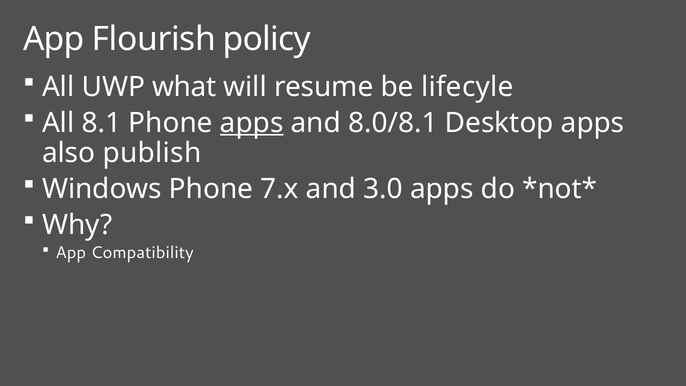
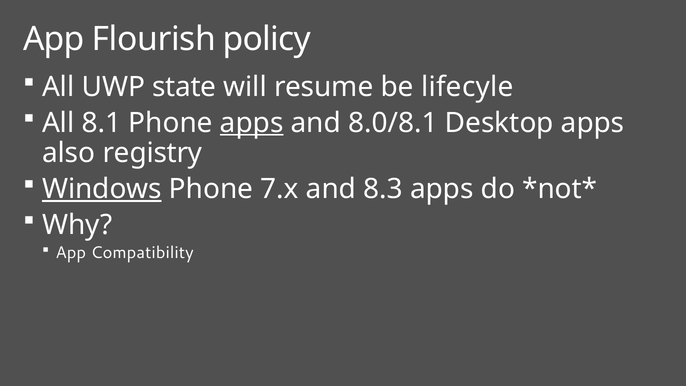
what: what -> state
publish: publish -> registry
Windows underline: none -> present
3.0: 3.0 -> 8.3
